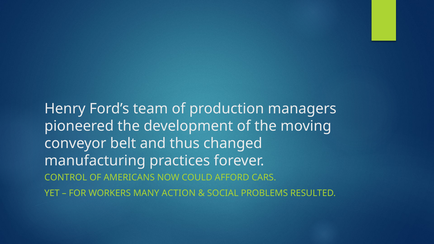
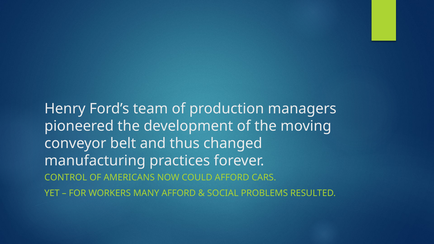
MANY ACTION: ACTION -> AFFORD
